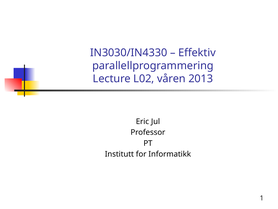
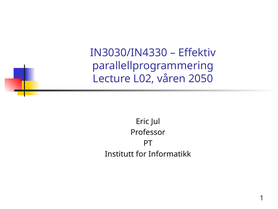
2013: 2013 -> 2050
